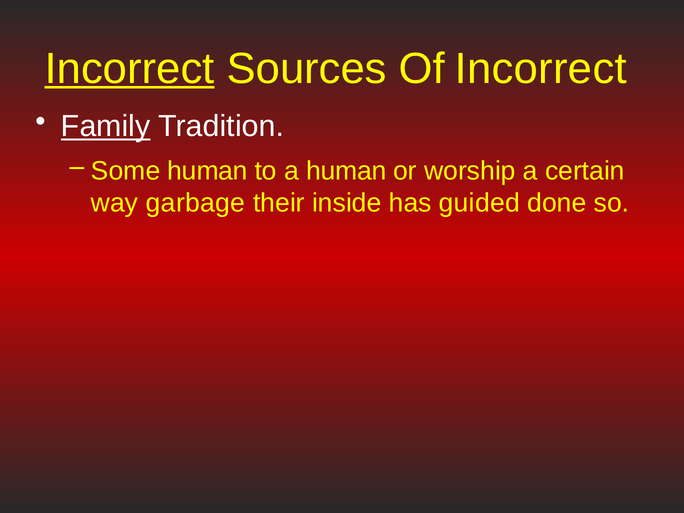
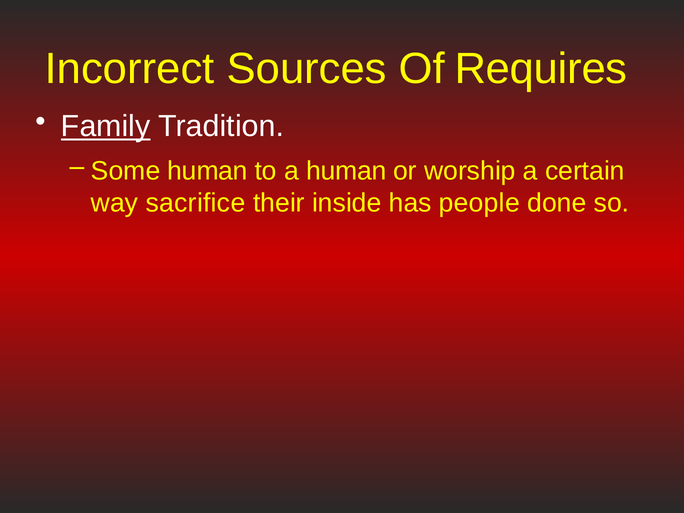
Incorrect at (130, 69) underline: present -> none
Of Incorrect: Incorrect -> Requires
garbage: garbage -> sacrifice
guided: guided -> people
